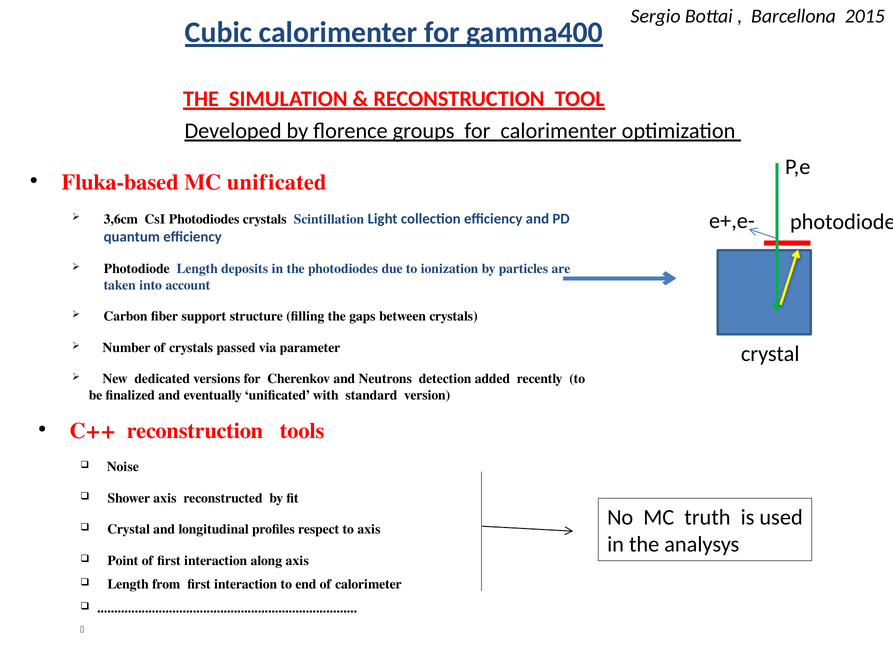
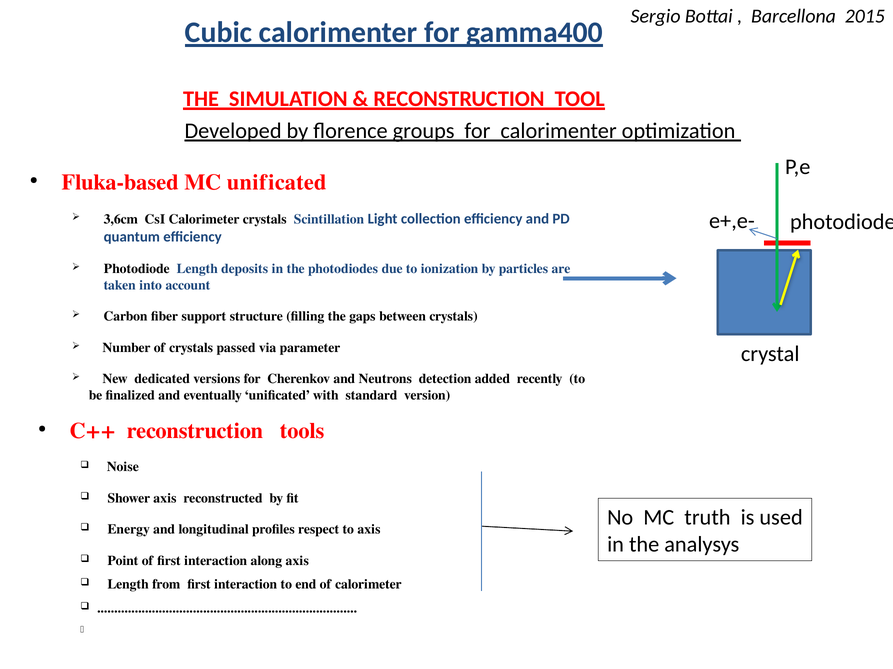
CsI Photodiodes: Photodiodes -> Calorimeter
Crystal at (129, 530): Crystal -> Energy
